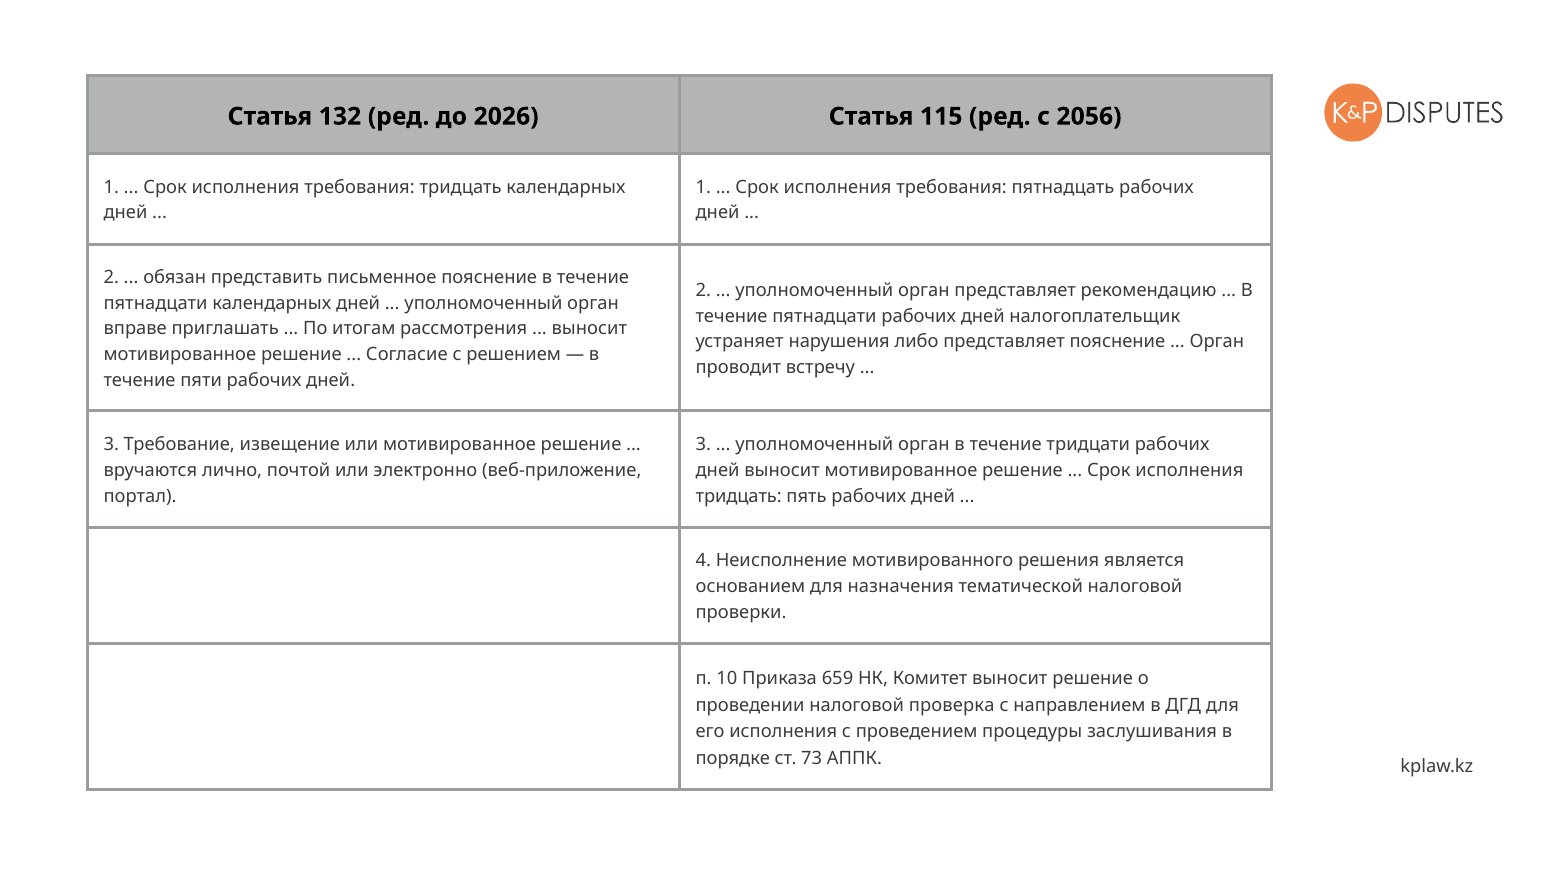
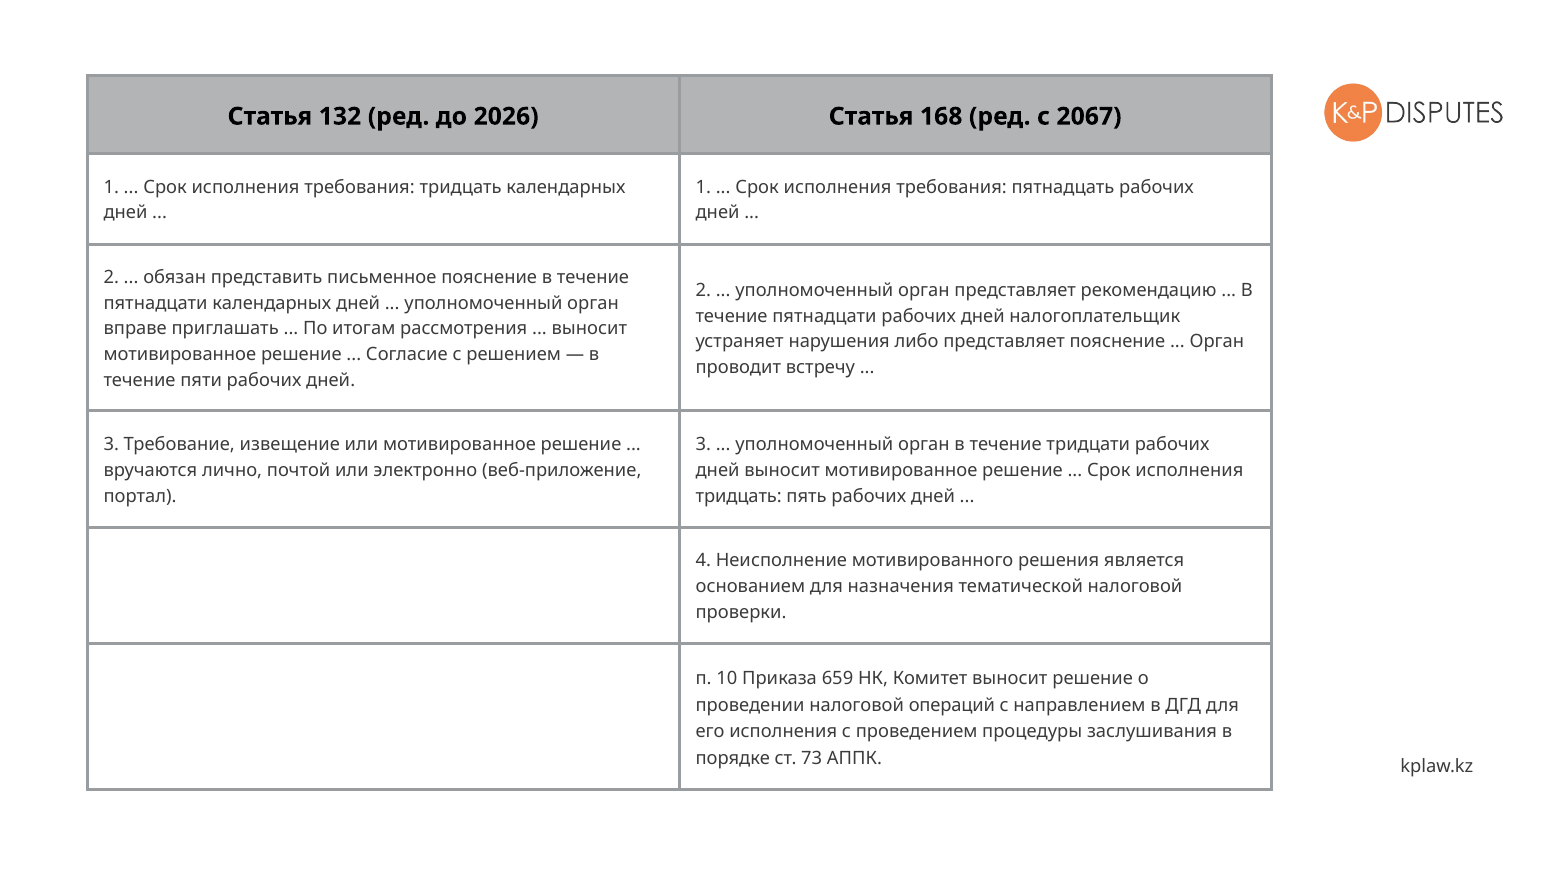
115: 115 -> 168
2056: 2056 -> 2067
проверка: проверка -> операций
